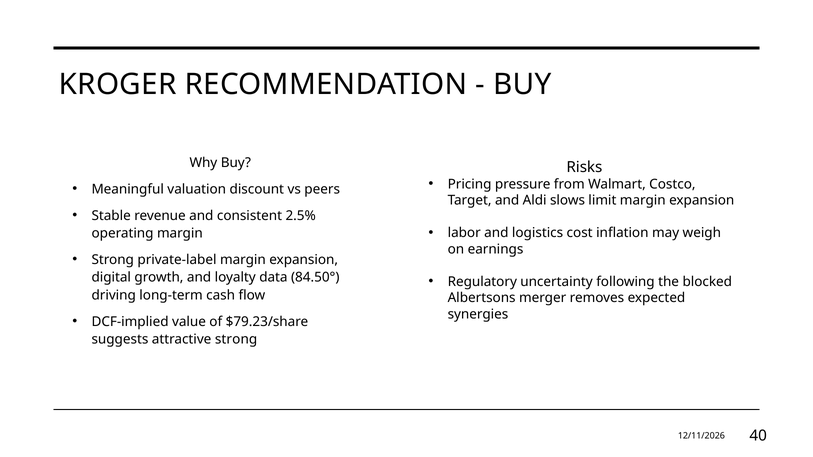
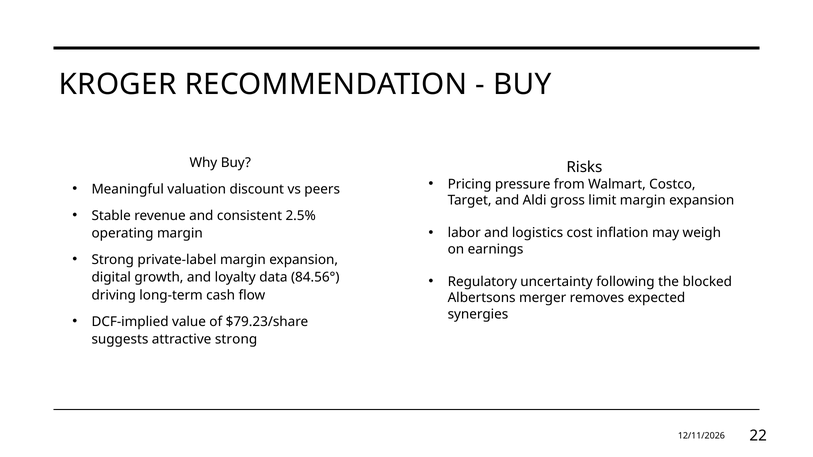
slows: slows -> gross
84.50°: 84.50° -> 84.56°
40: 40 -> 22
